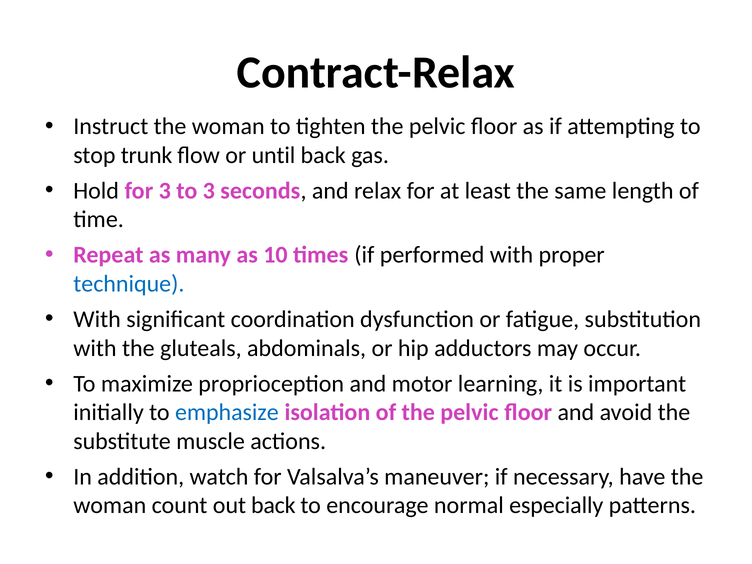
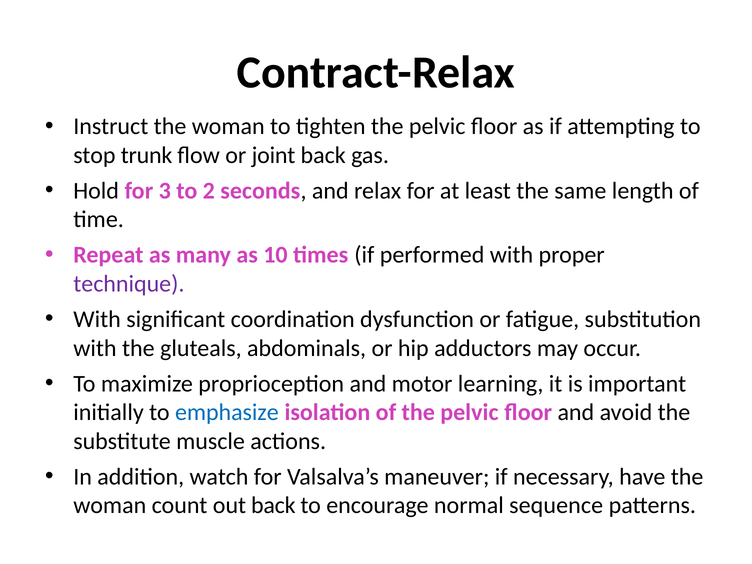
until: until -> joint
to 3: 3 -> 2
technique colour: blue -> purple
especially: especially -> sequence
